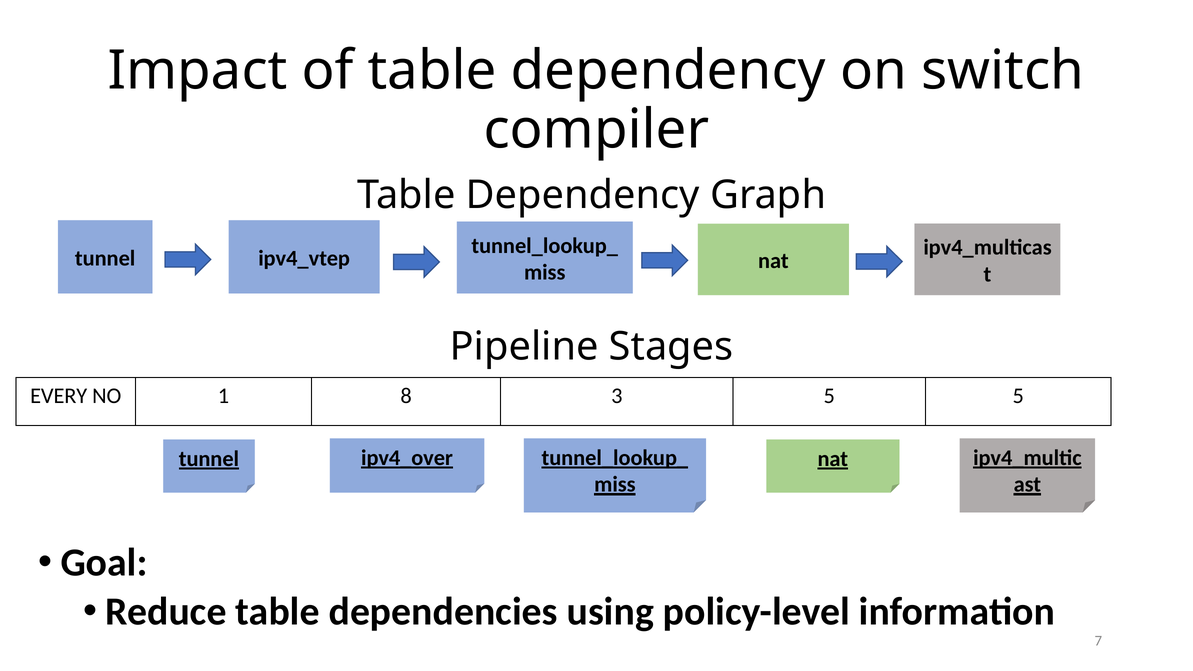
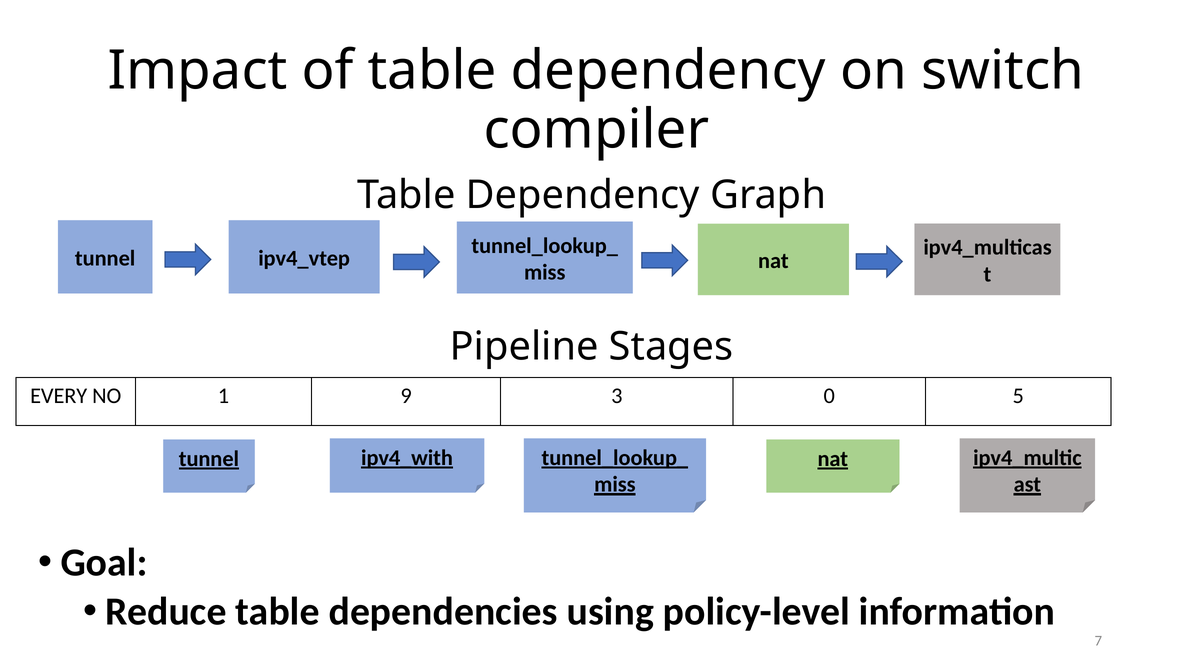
8: 8 -> 9
3 5: 5 -> 0
ipv4_over: ipv4_over -> ipv4_with
